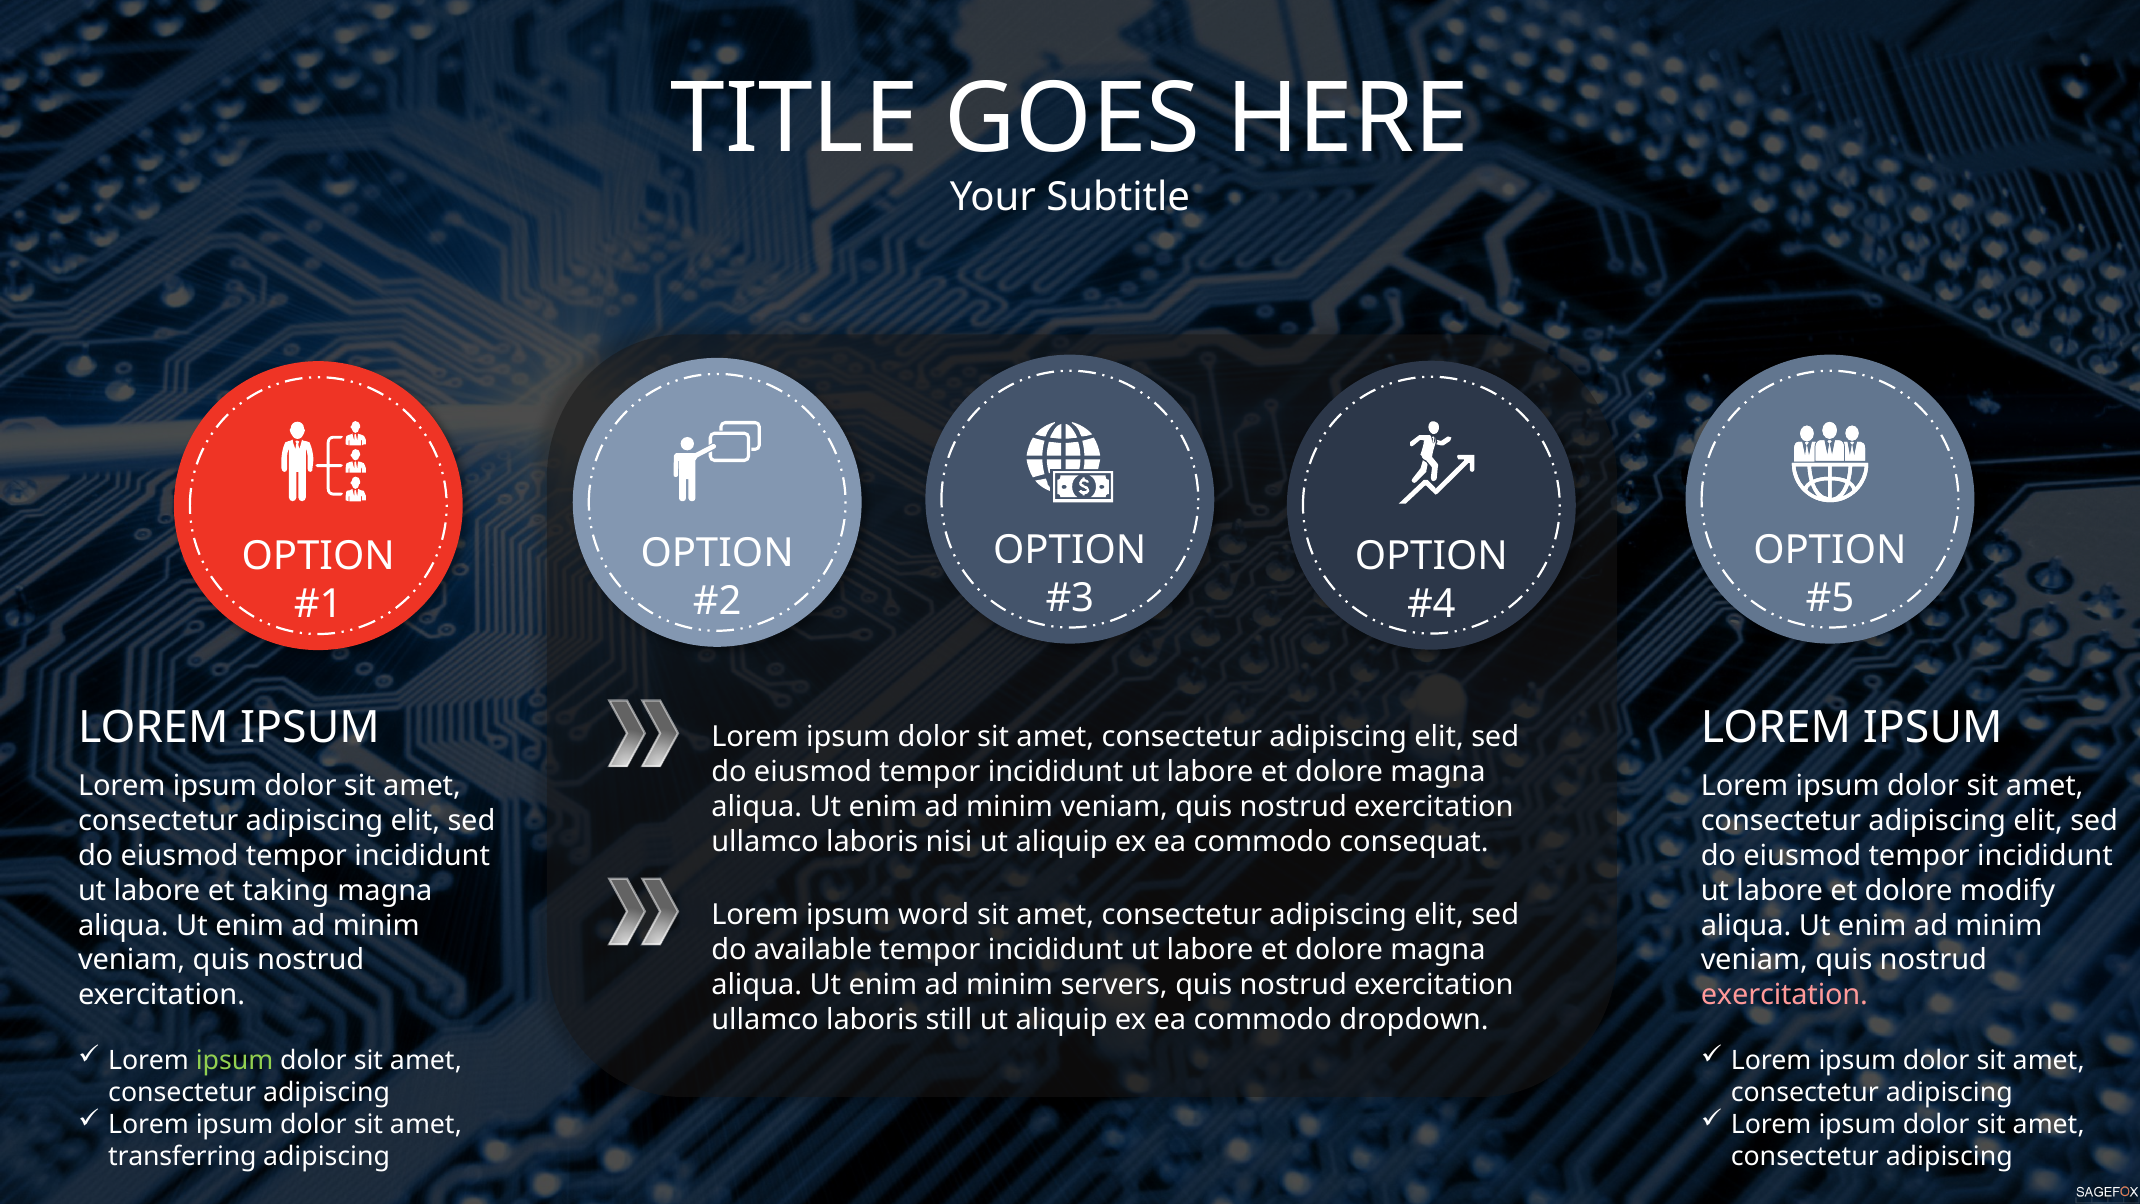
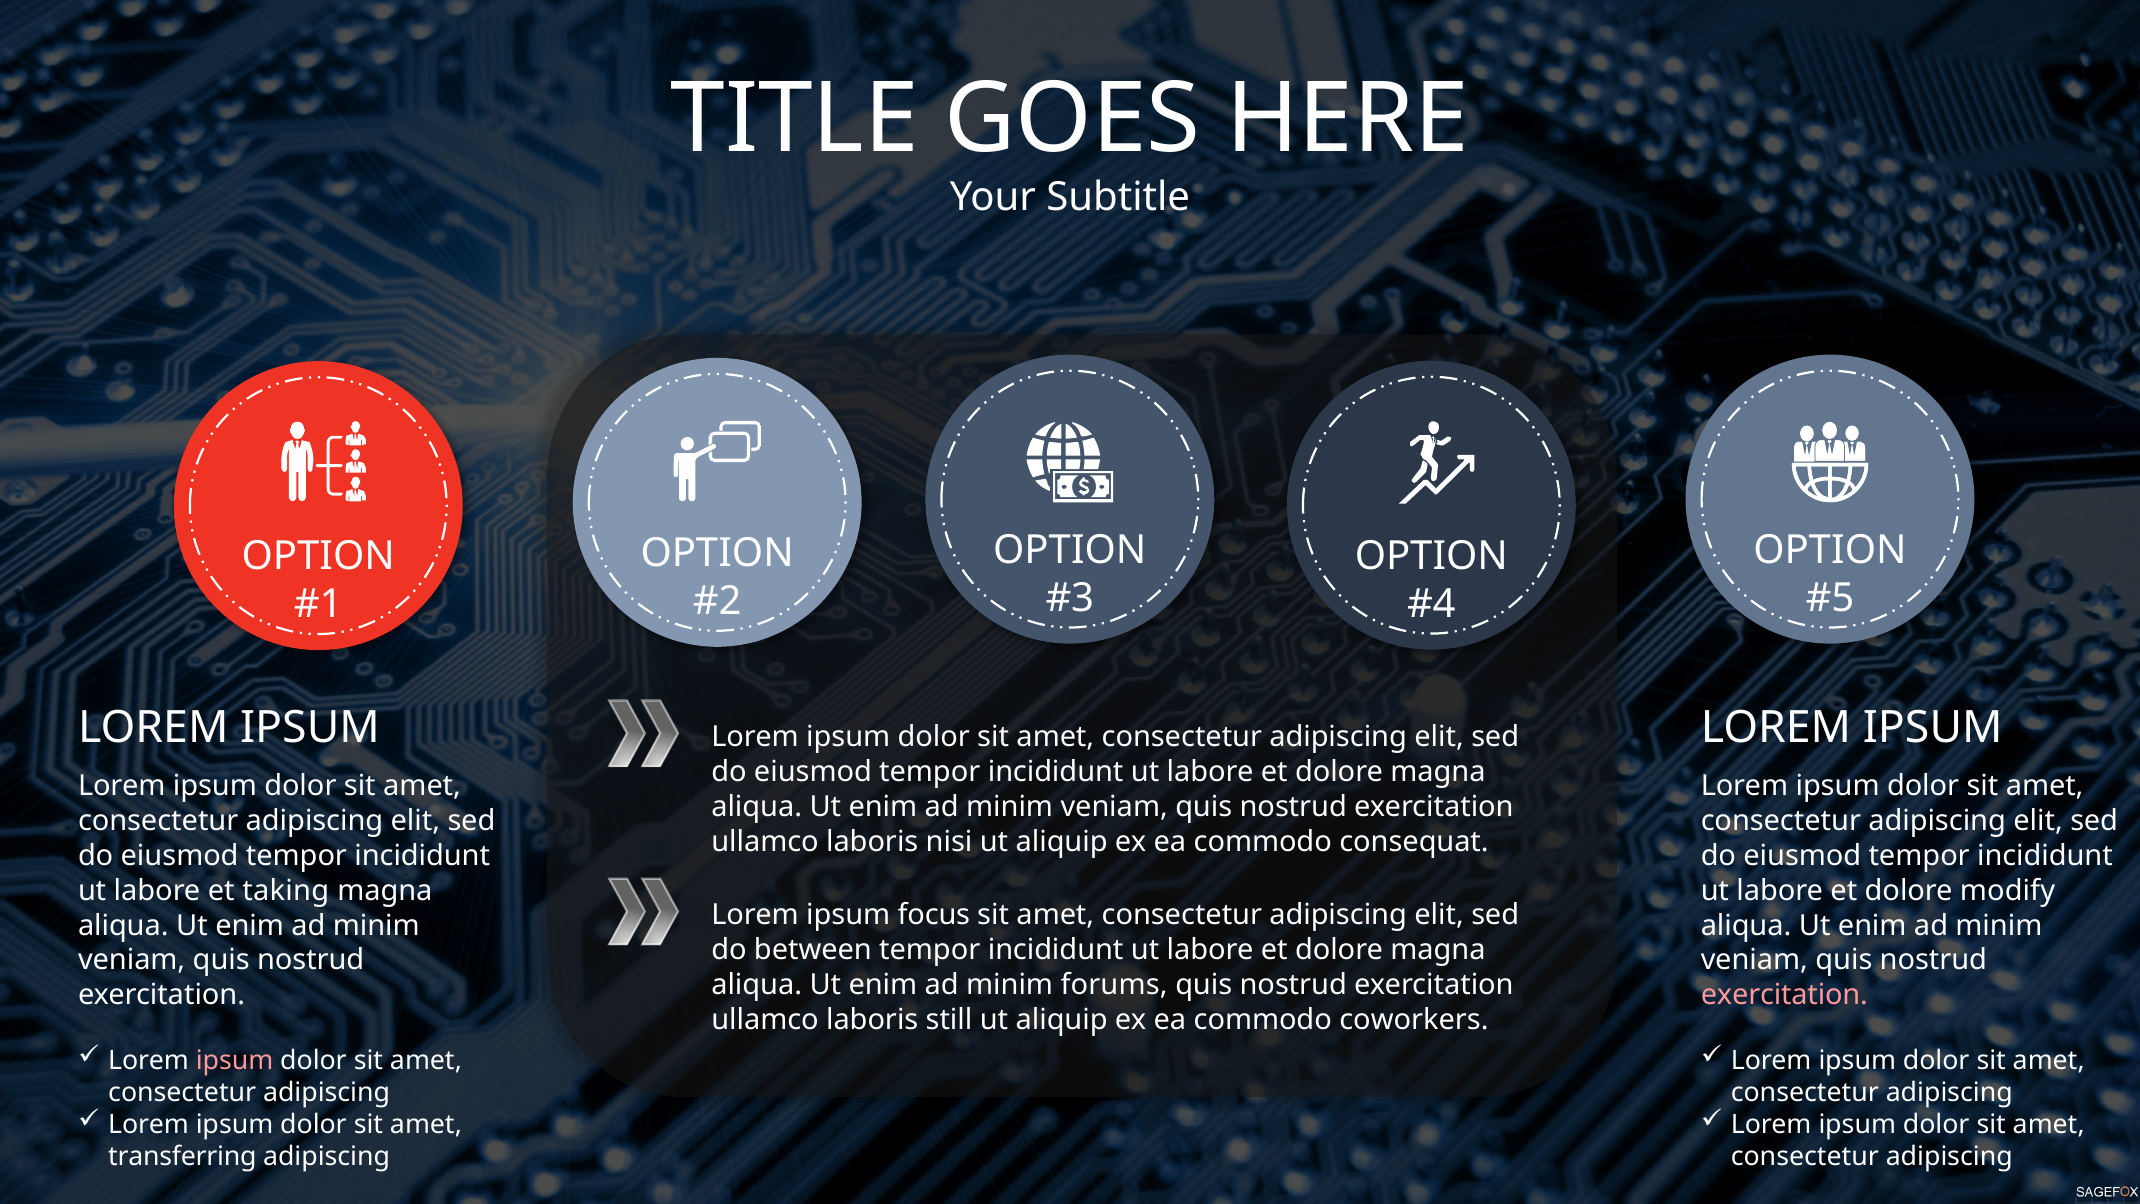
word: word -> focus
available: available -> between
servers: servers -> forums
dropdown: dropdown -> coworkers
ipsum at (235, 1060) colour: light green -> pink
